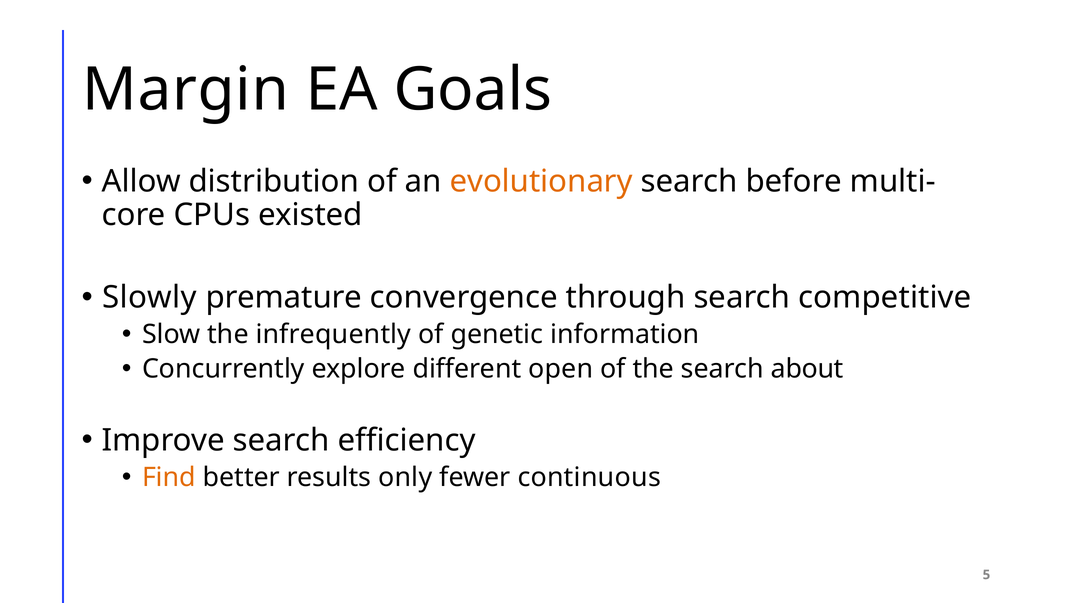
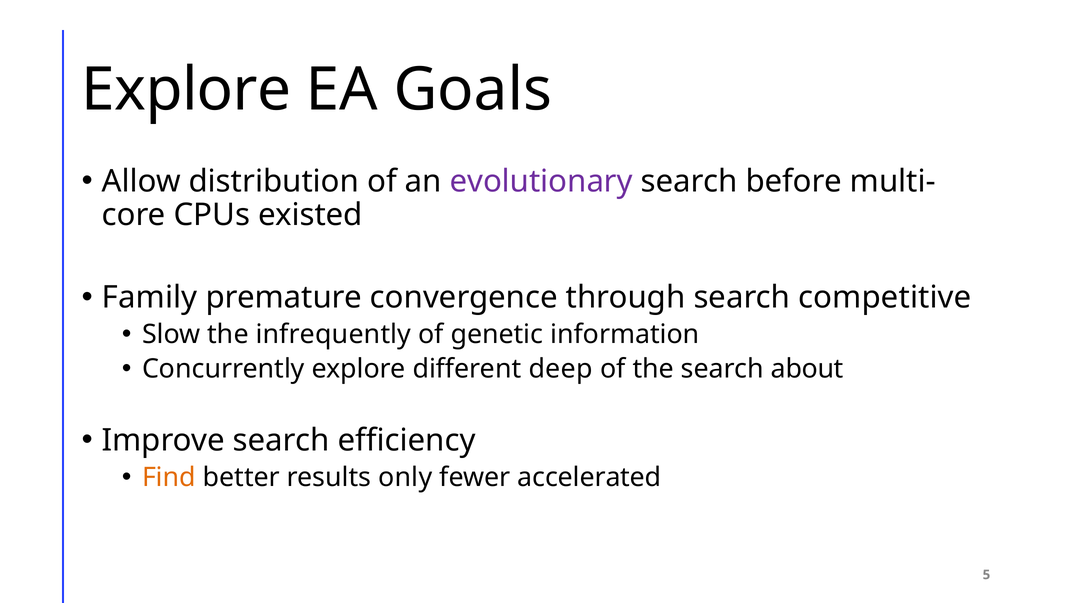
Margin at (186, 90): Margin -> Explore
evolutionary colour: orange -> purple
Slowly: Slowly -> Family
open: open -> deep
continuous: continuous -> accelerated
